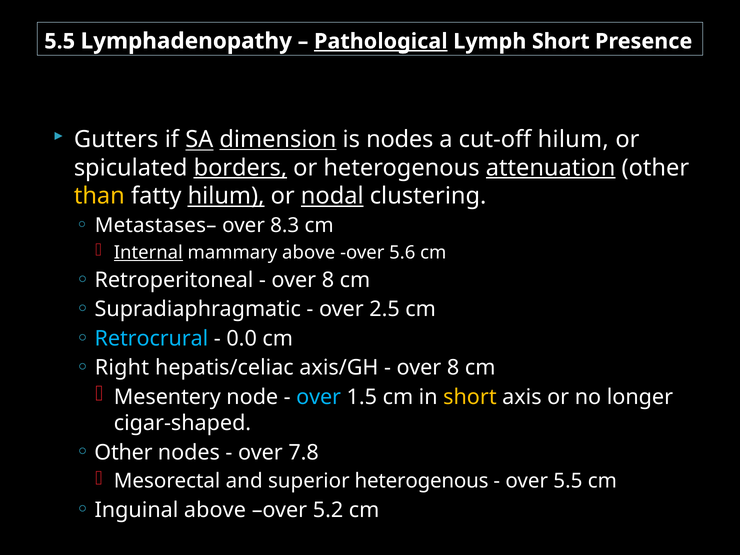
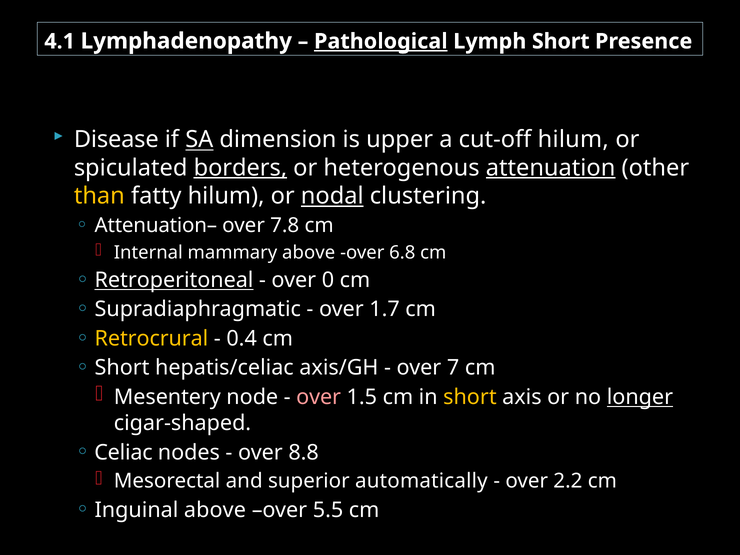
5.5 at (60, 41): 5.5 -> 4.1
Gutters: Gutters -> Disease
dimension underline: present -> none
is nodes: nodes -> upper
hilum at (226, 196) underline: present -> none
Metastases–: Metastases– -> Attenuation–
8.3: 8.3 -> 7.8
Internal underline: present -> none
5.6: 5.6 -> 6.8
Retroperitoneal underline: none -> present
8 at (328, 280): 8 -> 0
2.5: 2.5 -> 1.7
Retrocrural colour: light blue -> yellow
0.0: 0.0 -> 0.4
Right at (122, 368): Right -> Short
8 at (453, 368): 8 -> 7
over at (319, 397) colour: light blue -> pink
longer underline: none -> present
Other at (123, 452): Other -> Celiac
7.8: 7.8 -> 8.8
superior heterogenous: heterogenous -> automatically
over 5.5: 5.5 -> 2.2
5.2: 5.2 -> 5.5
